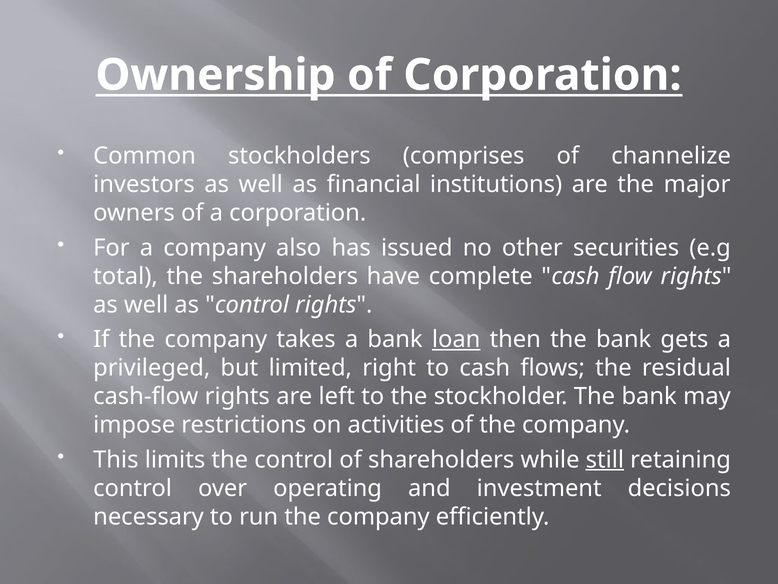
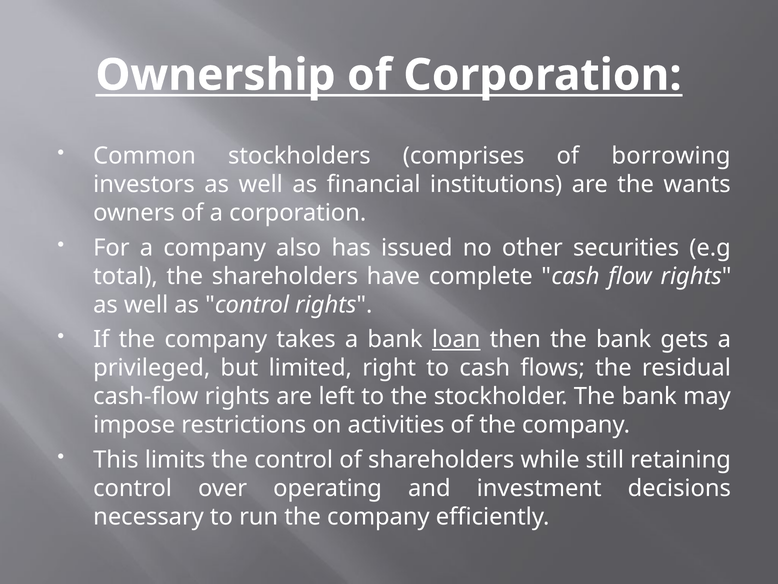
channelize: channelize -> borrowing
major: major -> wants
still underline: present -> none
